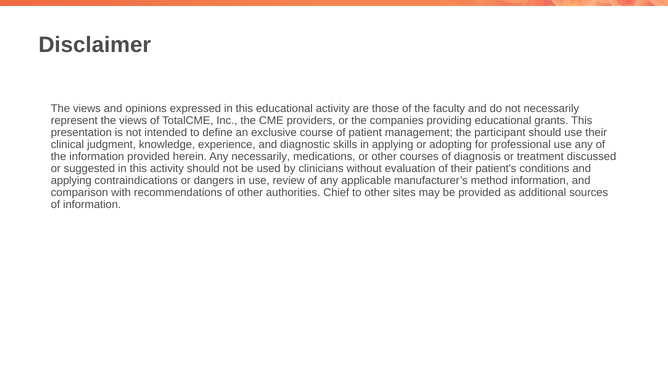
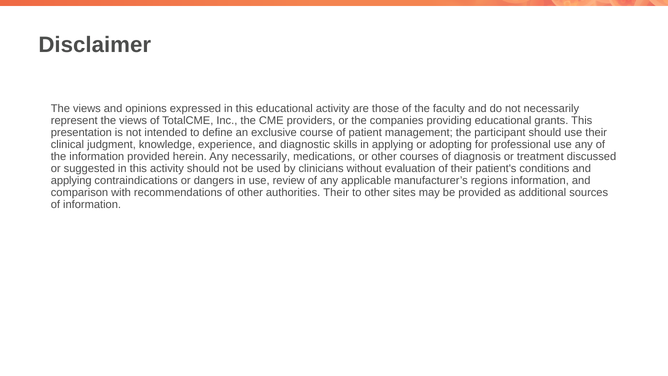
method: method -> regions
authorities Chief: Chief -> Their
